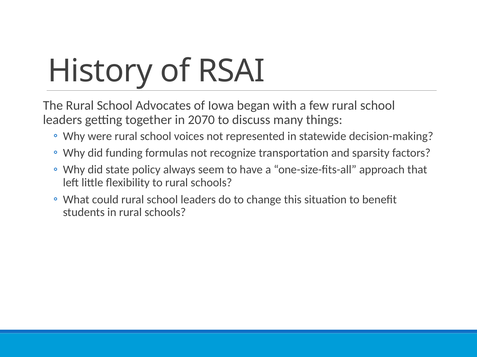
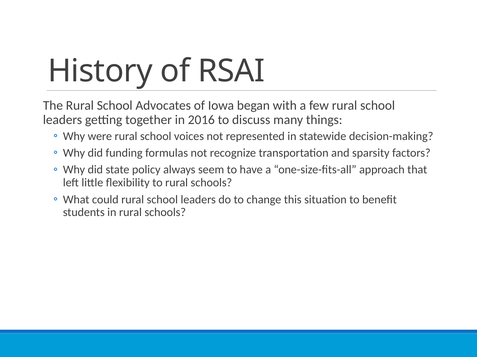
2070: 2070 -> 2016
